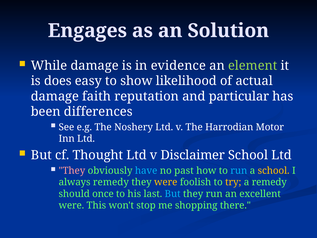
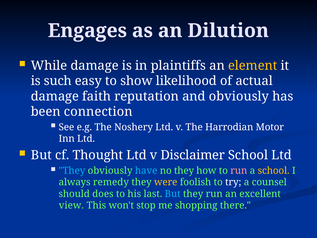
Solution: Solution -> Dilution
evidence: evidence -> plaintiffs
element colour: light green -> yellow
does: does -> such
and particular: particular -> obviously
differences: differences -> connection
They at (72, 170) colour: pink -> light blue
no past: past -> they
run at (239, 170) colour: light blue -> pink
try colour: yellow -> white
a remedy: remedy -> counsel
once: once -> does
were at (71, 205): were -> view
